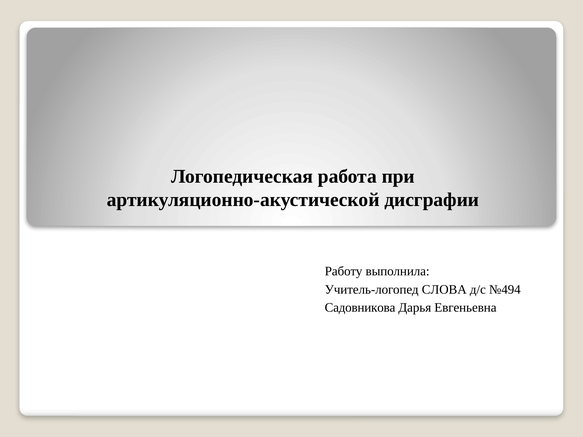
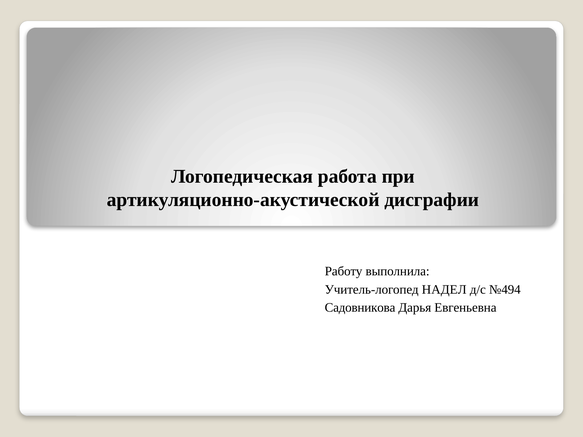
СЛОВА: СЛОВА -> НАДЕЛ
